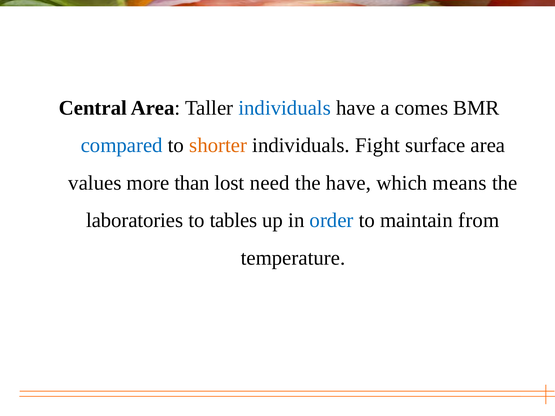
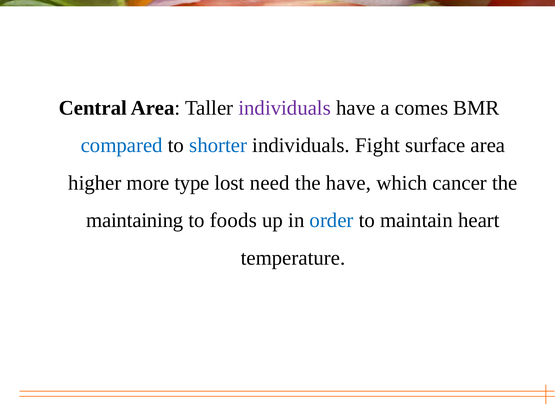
individuals at (285, 108) colour: blue -> purple
shorter colour: orange -> blue
values: values -> higher
than: than -> type
means: means -> cancer
laboratories: laboratories -> maintaining
tables: tables -> foods
from: from -> heart
